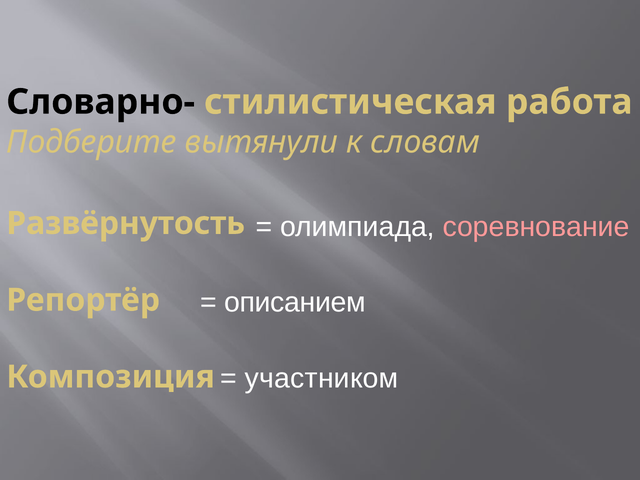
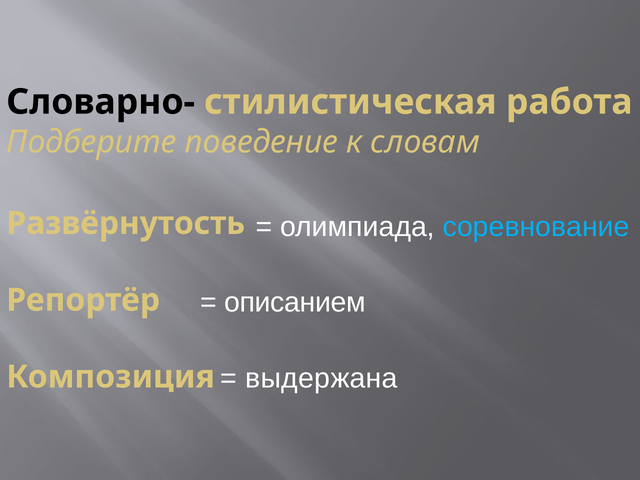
вытянули: вытянули -> поведение
соревнование colour: pink -> light blue
участником: участником -> выдержана
